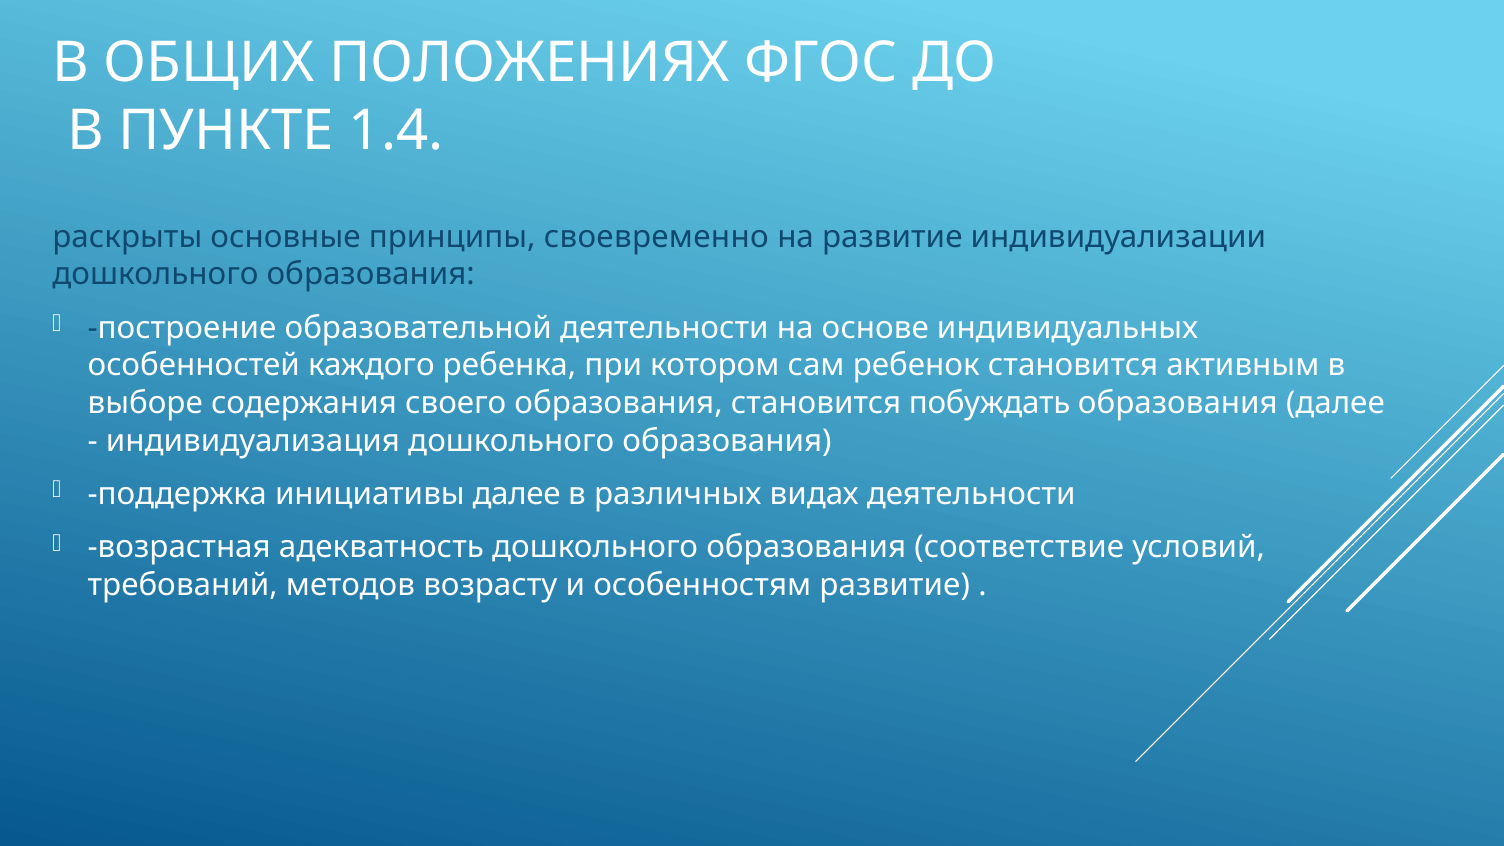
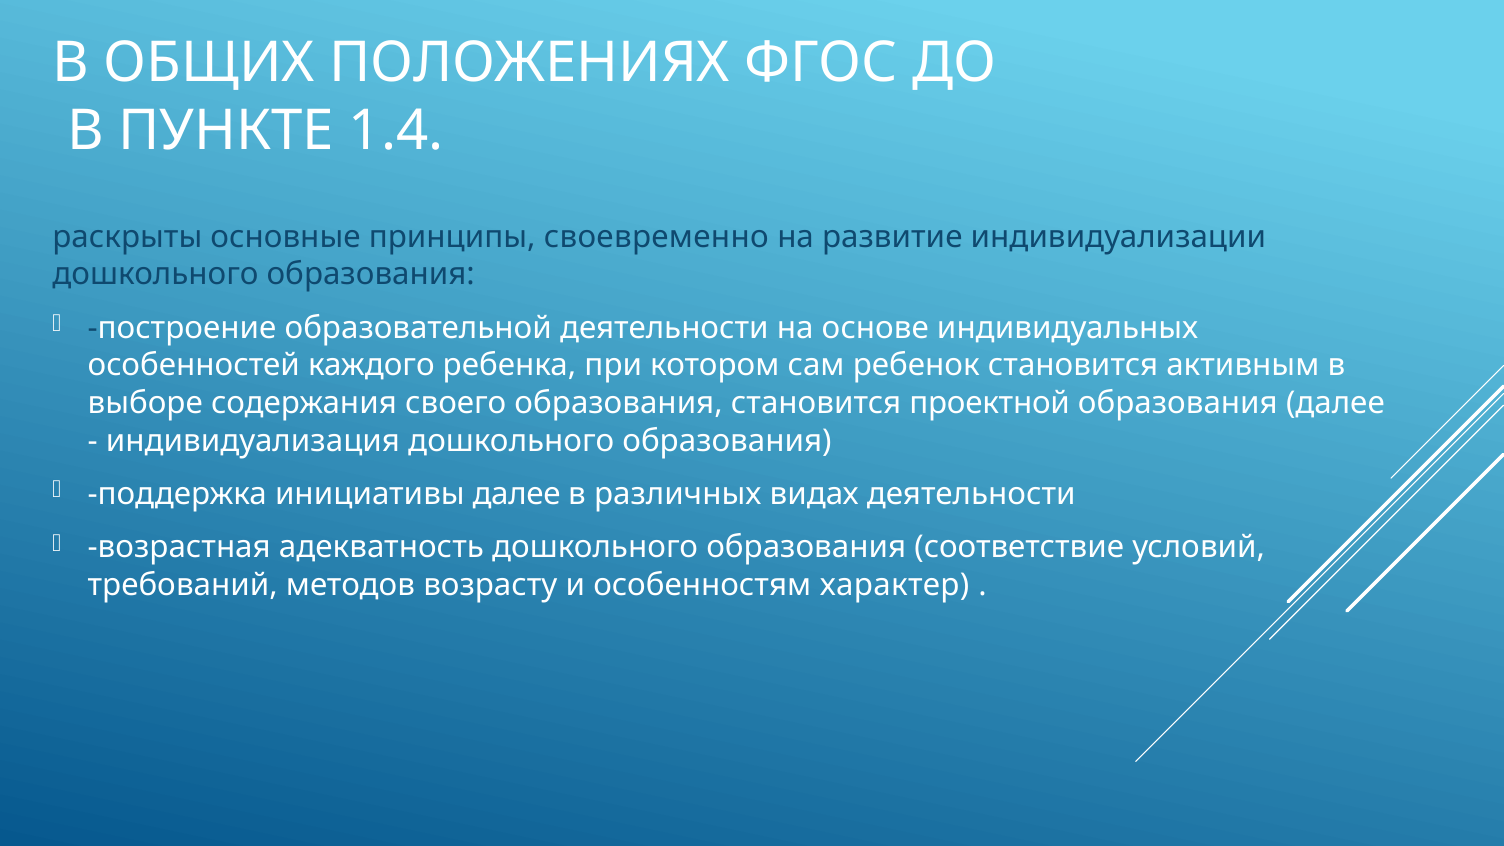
побуждать: побуждать -> проектной
особенностям развитие: развитие -> характер
